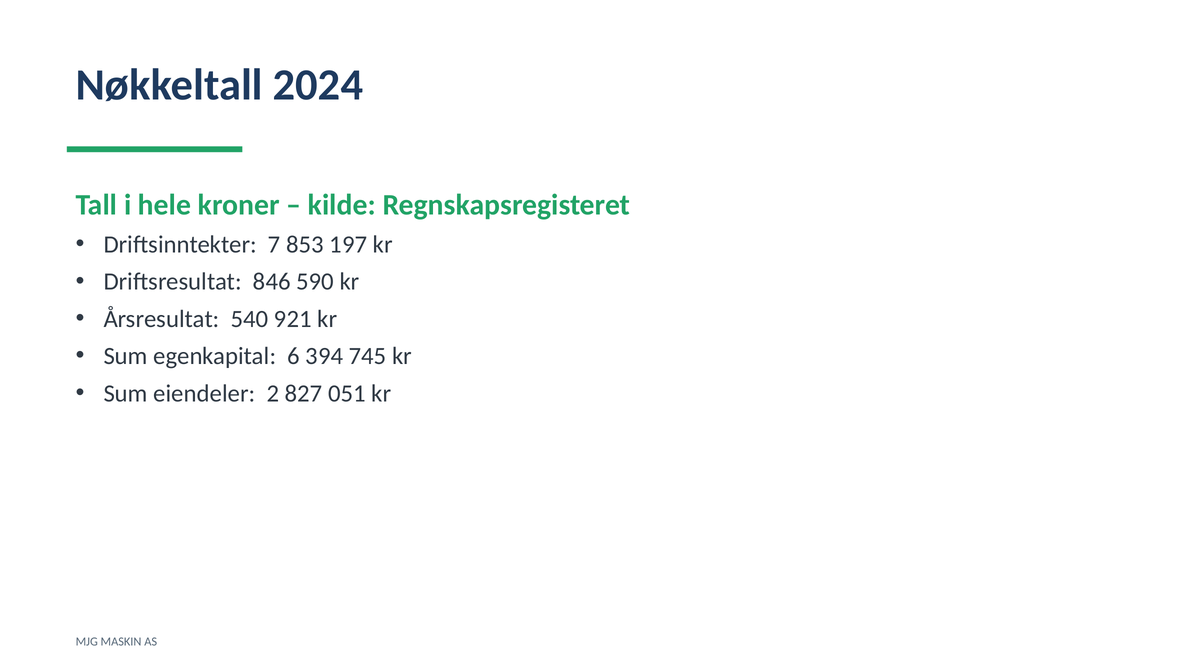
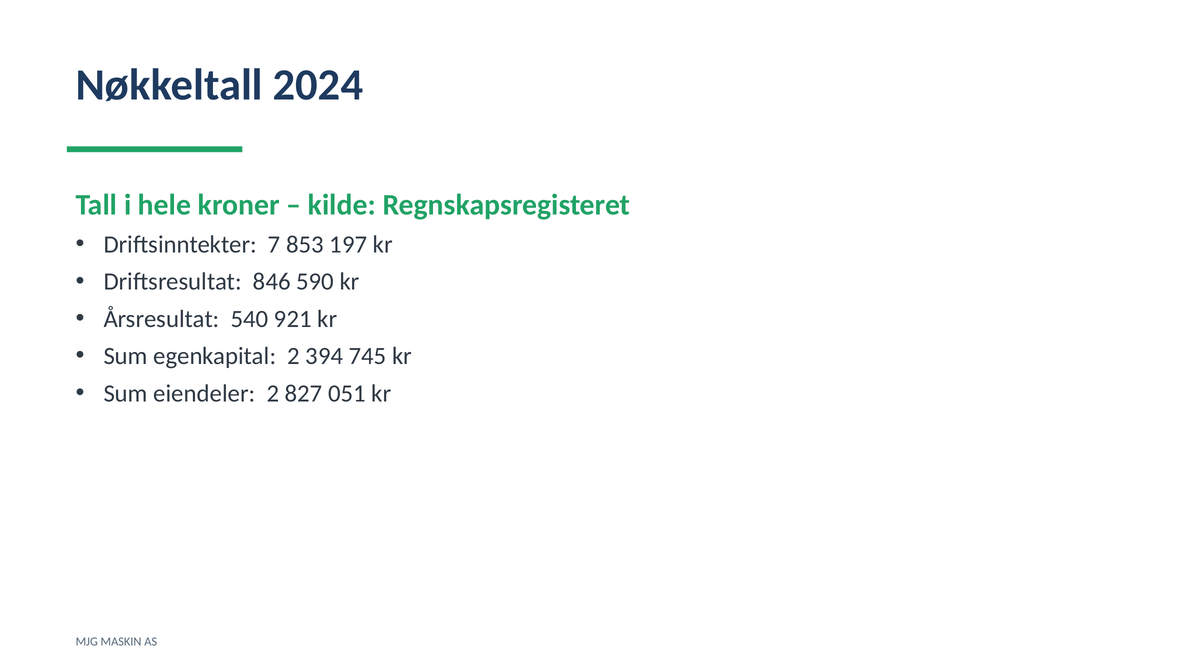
egenkapital 6: 6 -> 2
